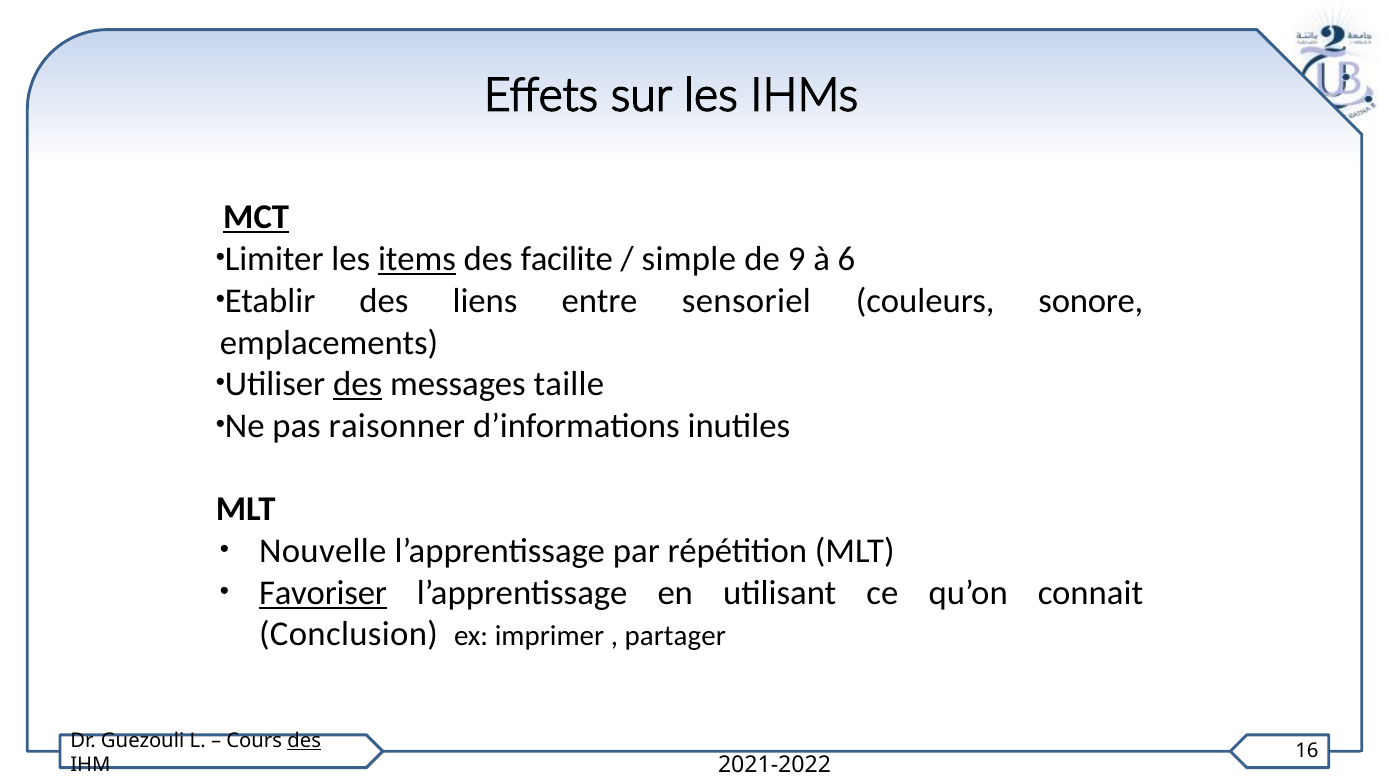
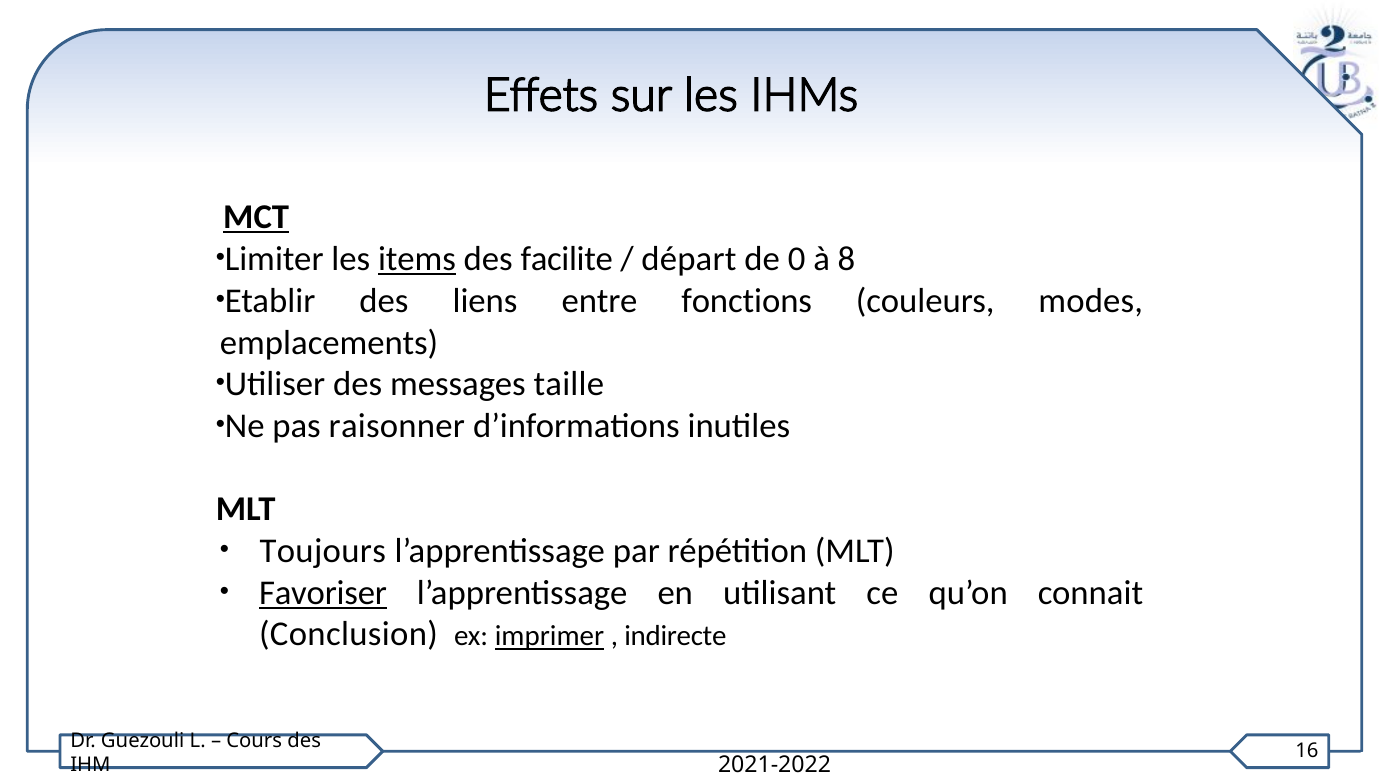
simple: simple -> départ
9: 9 -> 0
6: 6 -> 8
sensoriel: sensoriel -> fonctions
sonore: sonore -> modes
des at (358, 385) underline: present -> none
Nouvelle: Nouvelle -> Toujours
imprimer underline: none -> present
partager: partager -> indirecte
des at (304, 741) underline: present -> none
